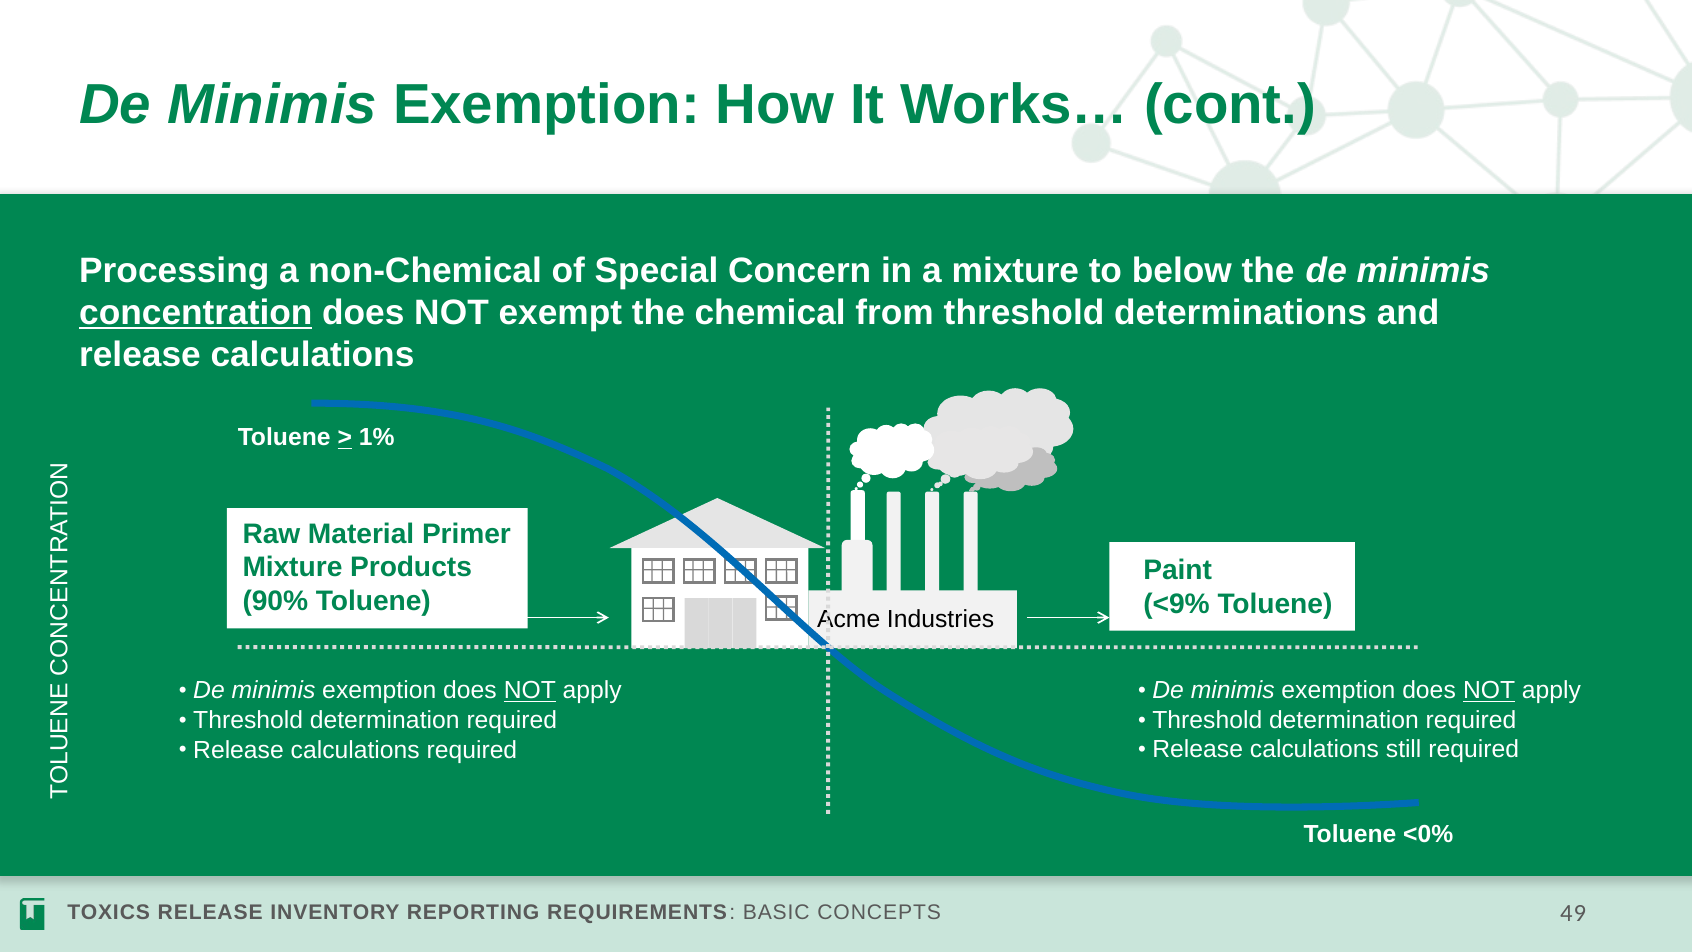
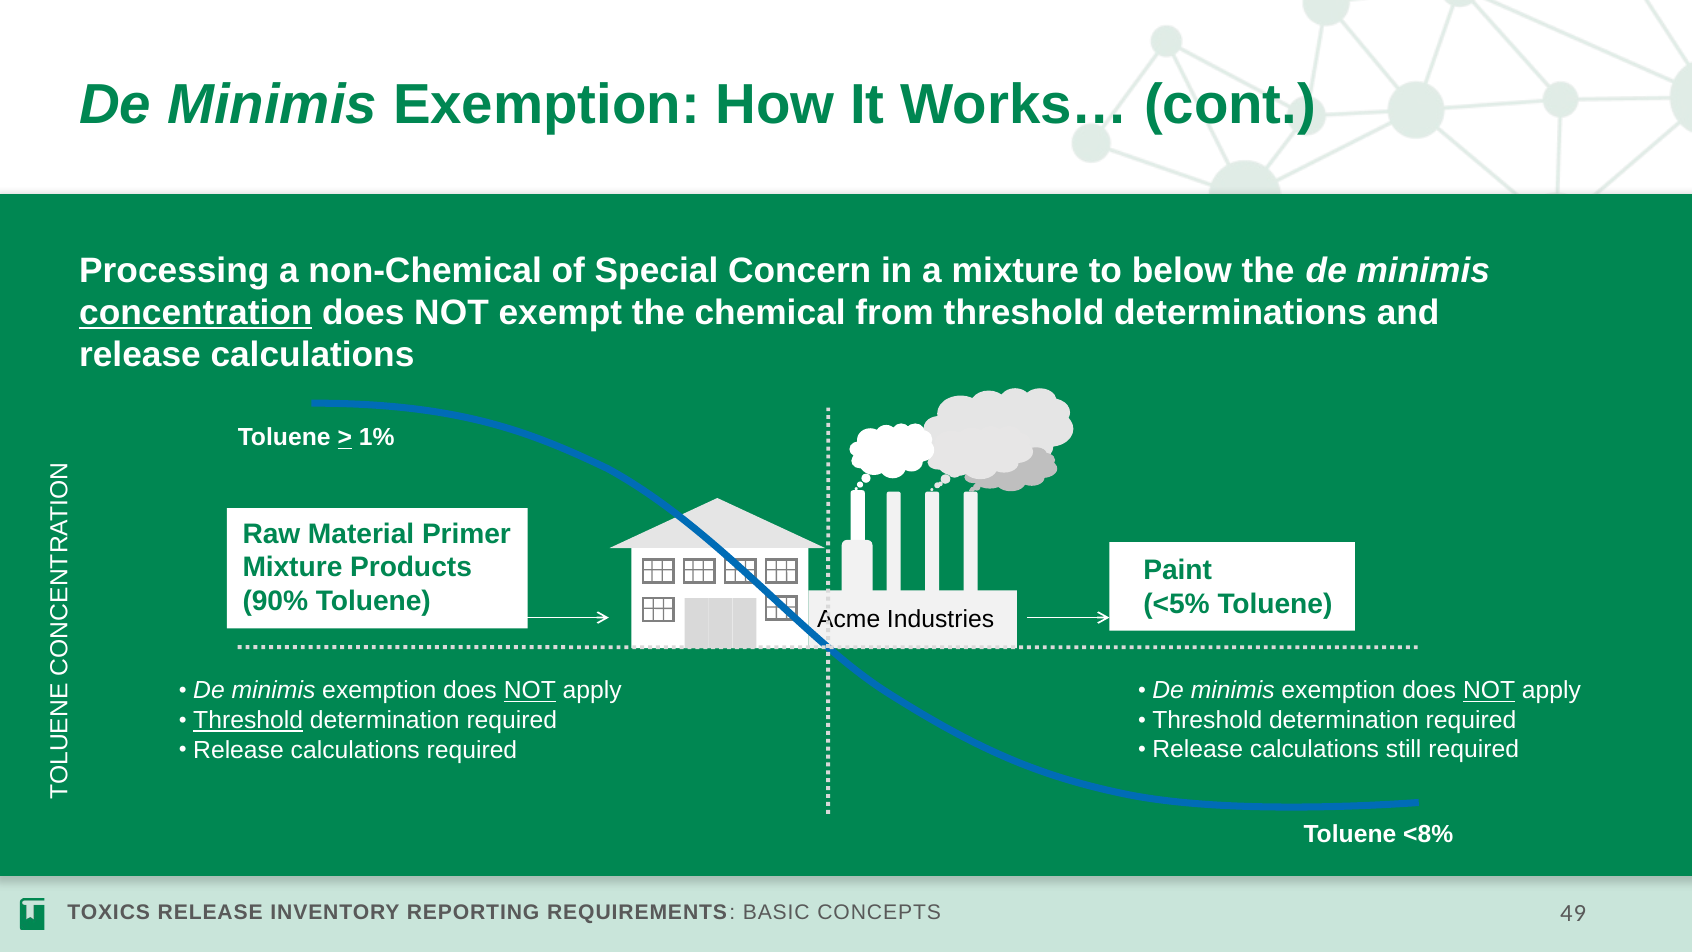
<9%: <9% -> <5%
Threshold at (248, 720) underline: none -> present
<0%: <0% -> <8%
